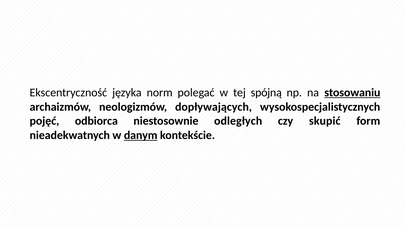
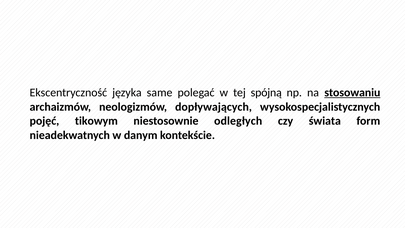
norm: norm -> same
odbiorca: odbiorca -> tikowym
skupić: skupić -> świata
danym underline: present -> none
